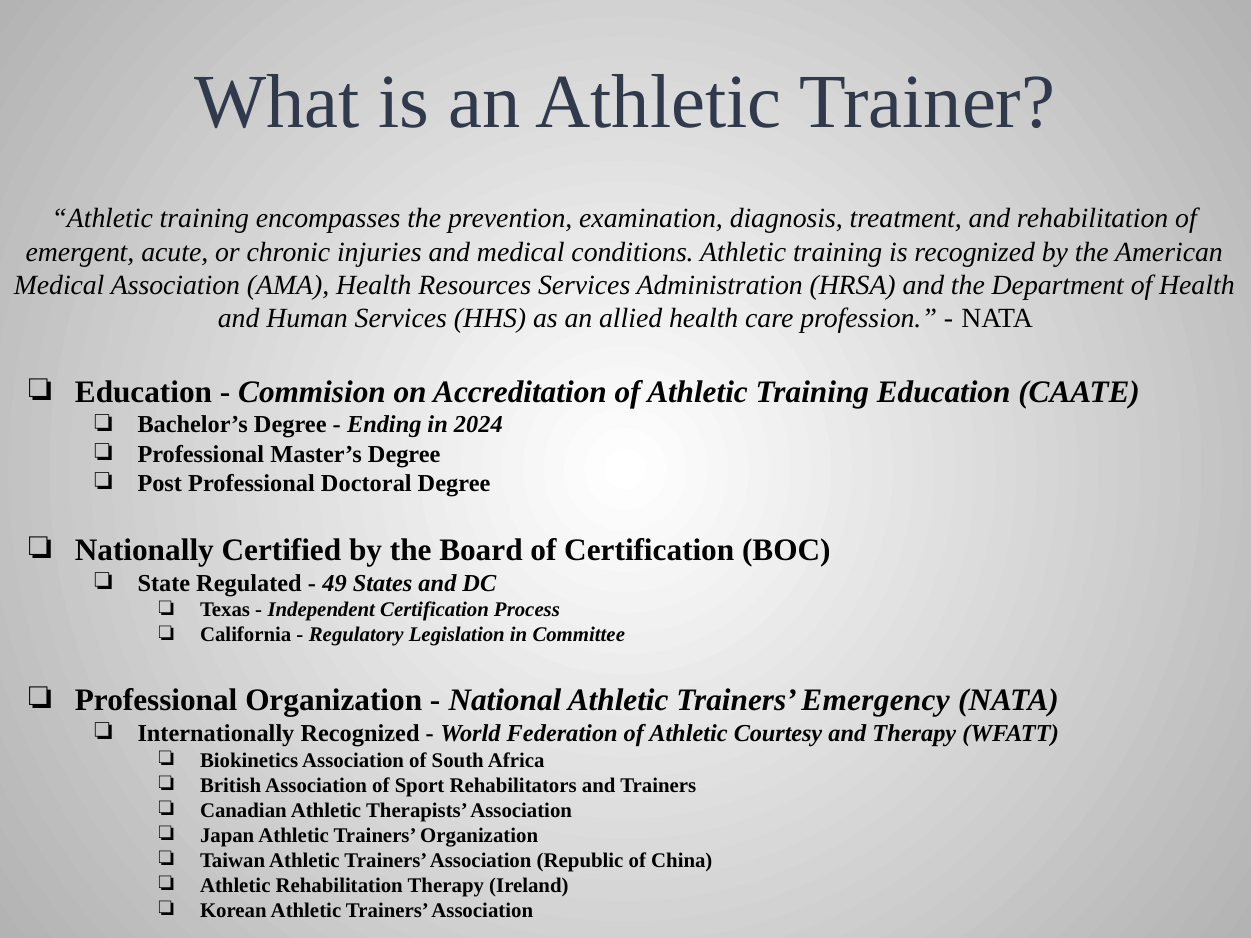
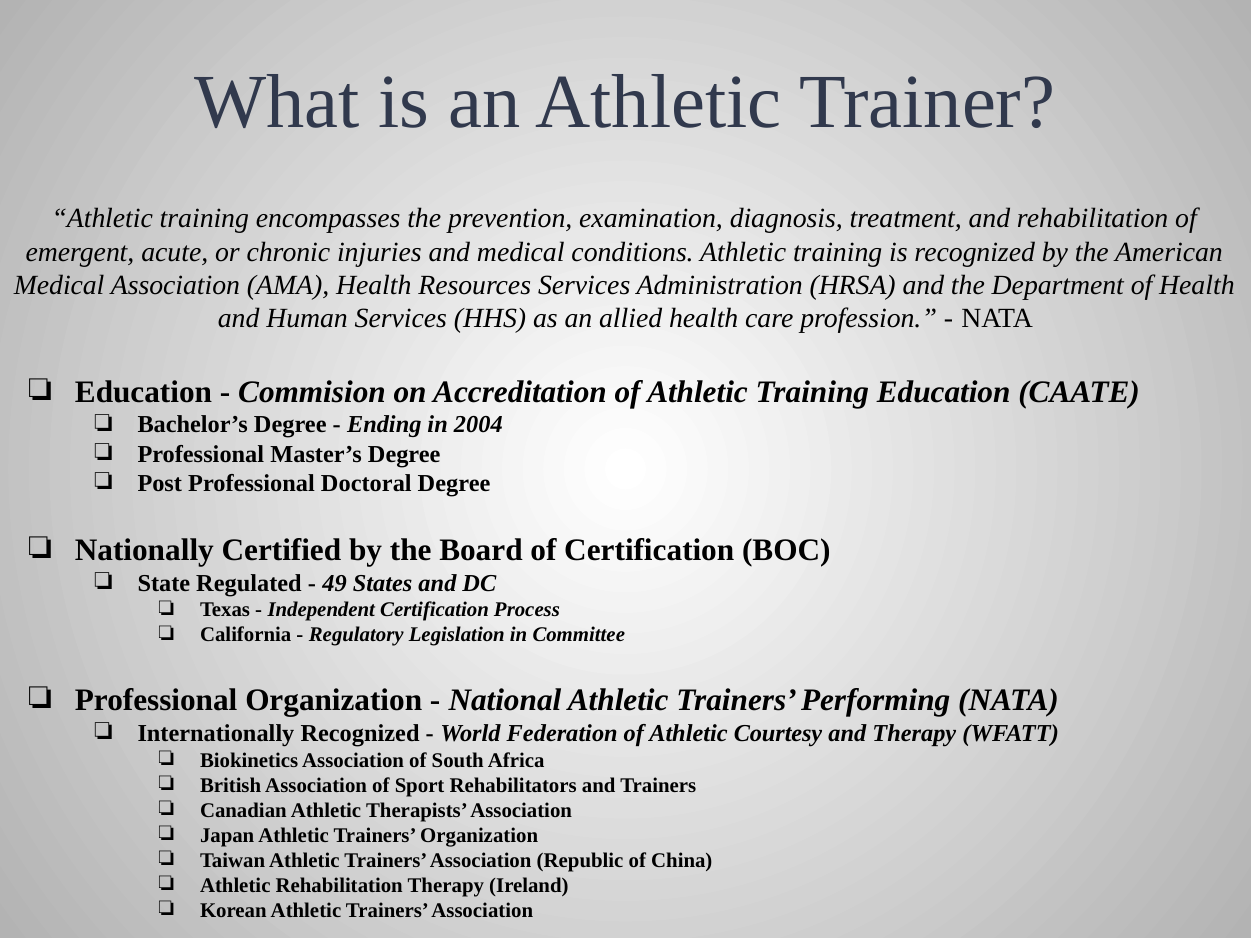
2024: 2024 -> 2004
Emergency: Emergency -> Performing
